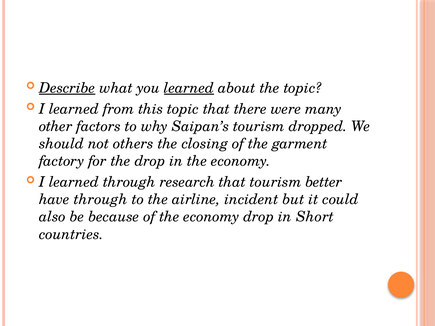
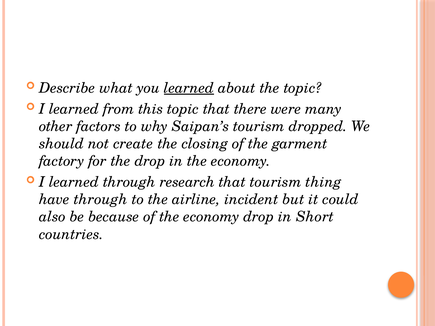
Describe underline: present -> none
others: others -> create
better: better -> thing
